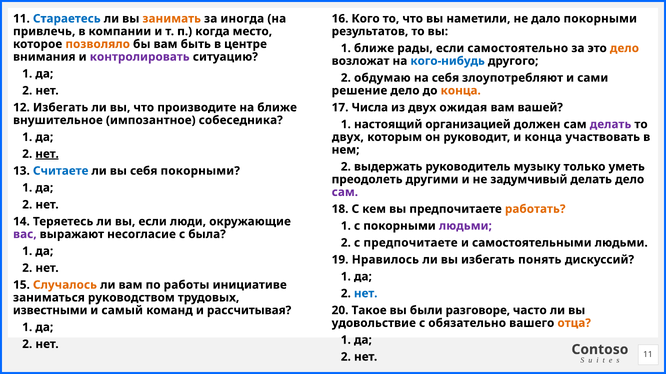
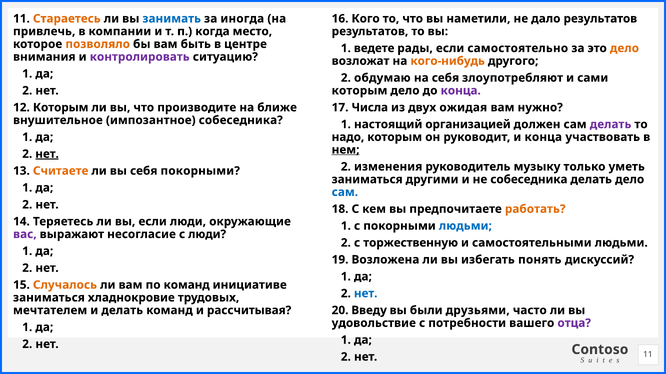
Стараетесь colour: blue -> orange
занимать colour: orange -> blue
дало покорными: покорными -> результатов
1 ближе: ближе -> ведете
кого-нибудь colour: blue -> orange
решение at (359, 91): решение -> которым
конца at (461, 91) colour: orange -> purple
12 Избегать: Избегать -> Которым
вашей: вашей -> нужно
двух at (348, 137): двух -> надо
нем underline: none -> present
выдержать: выдержать -> изменения
Считаете colour: blue -> orange
преодолеть at (367, 180): преодолеть -> заниматься
не задумчивый: задумчивый -> собеседника
сам at (345, 192) colour: purple -> blue
людьми at (465, 226) colour: purple -> blue
с была: была -> люди
с предпочитаете: предпочитаете -> торжественную
Нравилось: Нравилось -> Возложена
по работы: работы -> команд
руководством: руководством -> хладнокровие
Такое: Такое -> Введу
разговоре: разговоре -> друзьями
известными: известными -> мечтателем
и самый: самый -> делать
обязательно: обязательно -> потребности
отца colour: orange -> purple
